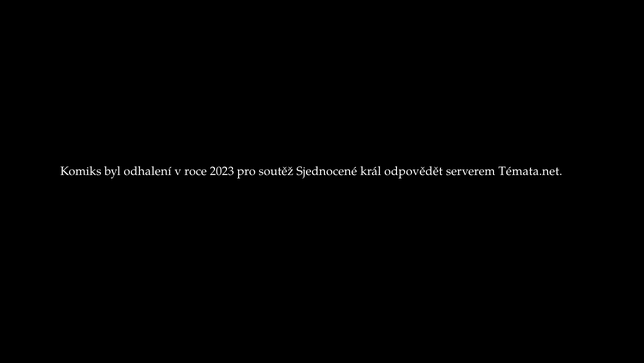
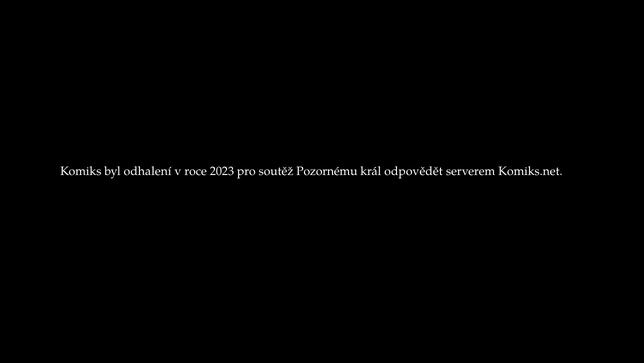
Sjednocené: Sjednocené -> Pozornému
Témata.net: Témata.net -> Komiks.net
